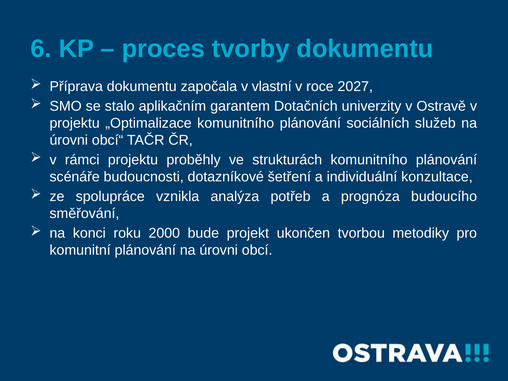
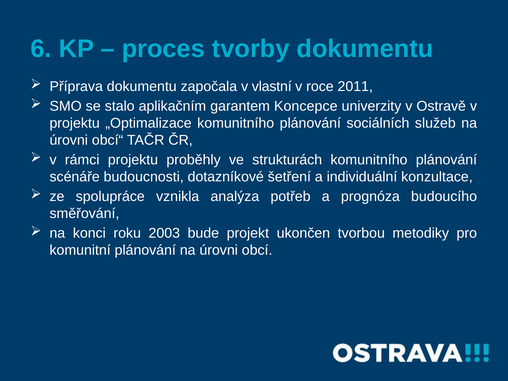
2027: 2027 -> 2011
Dotačních: Dotačních -> Koncepce
2000: 2000 -> 2003
